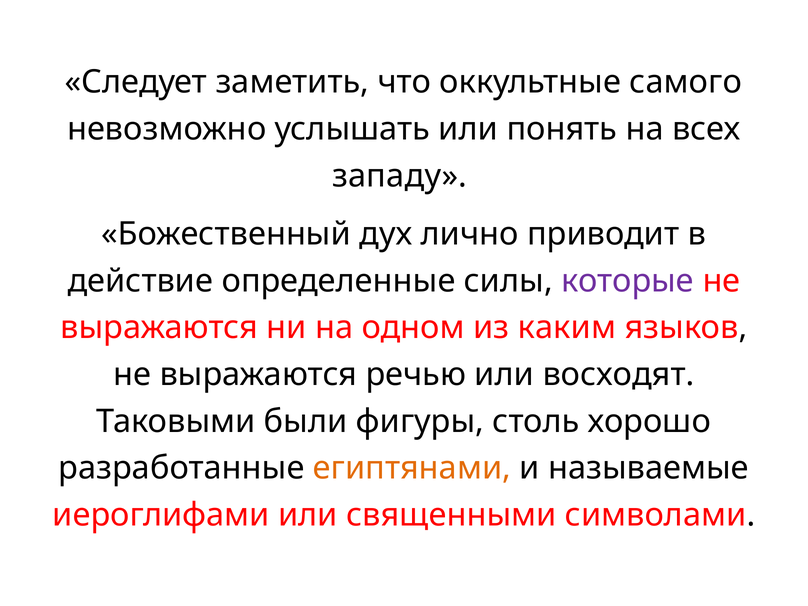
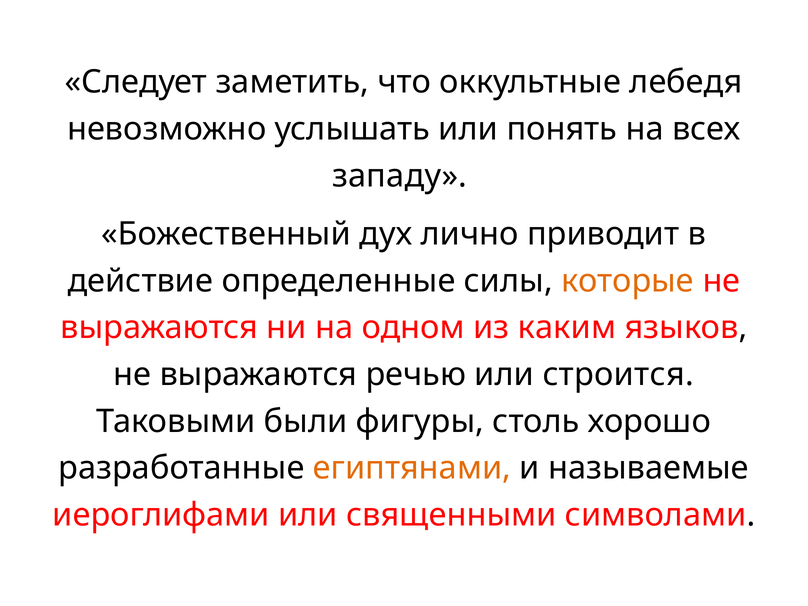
самого: самого -> лебедя
которые colour: purple -> orange
восходят: восходят -> строится
